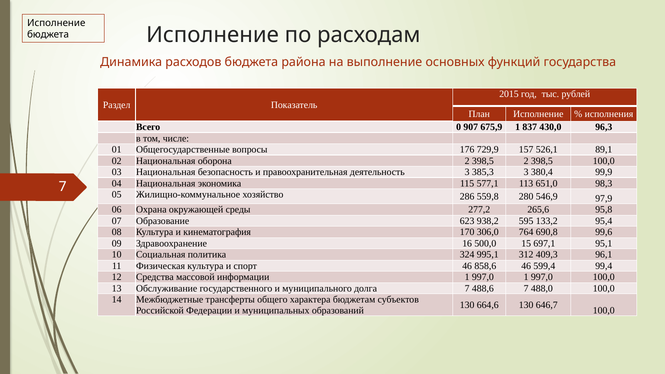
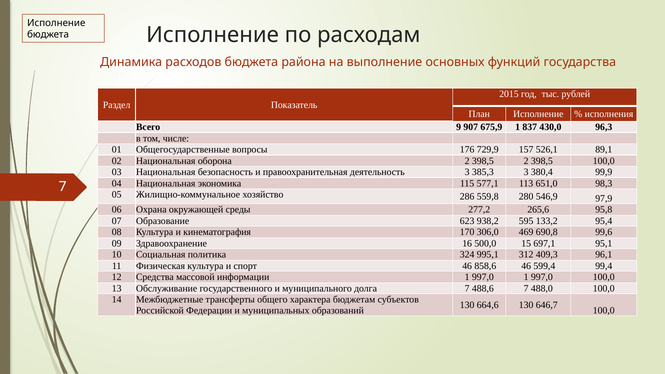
0: 0 -> 9
764: 764 -> 469
